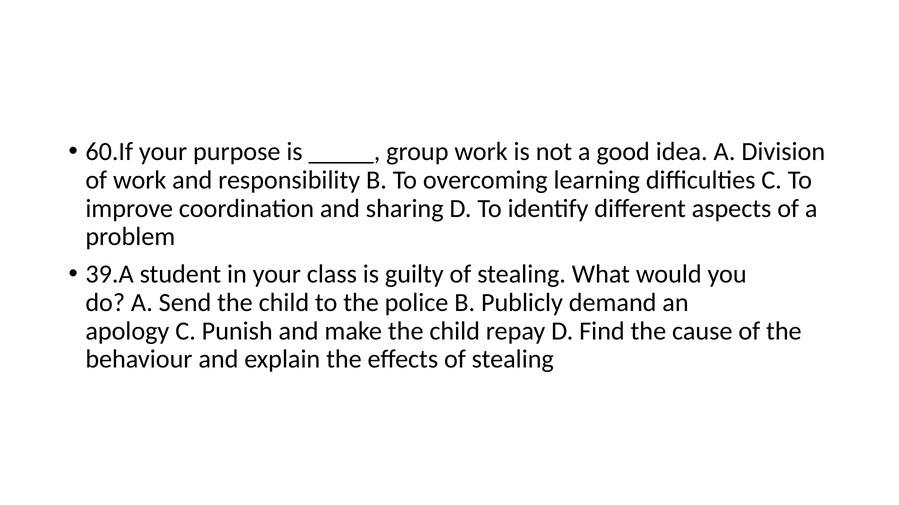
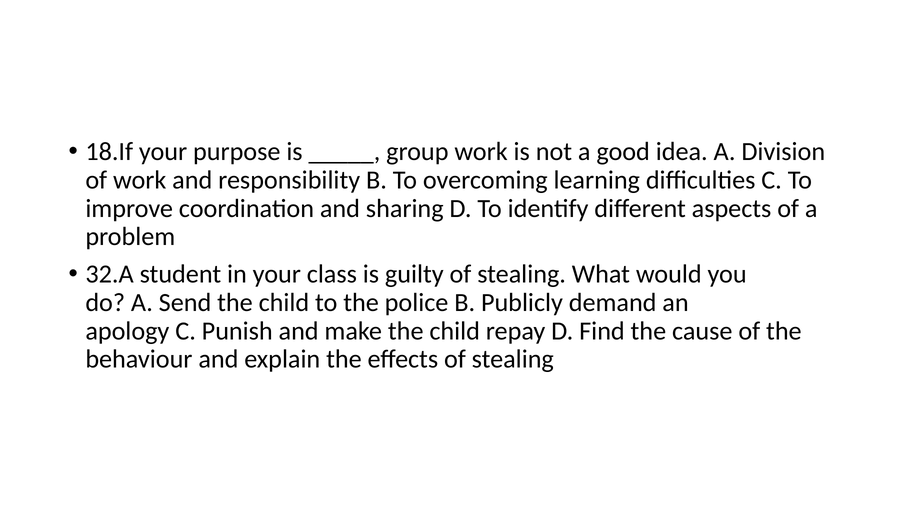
60.If: 60.If -> 18.If
39.A: 39.A -> 32.A
